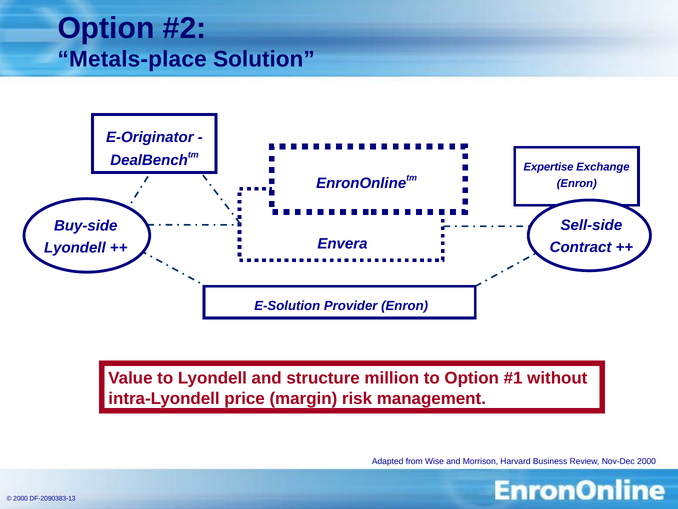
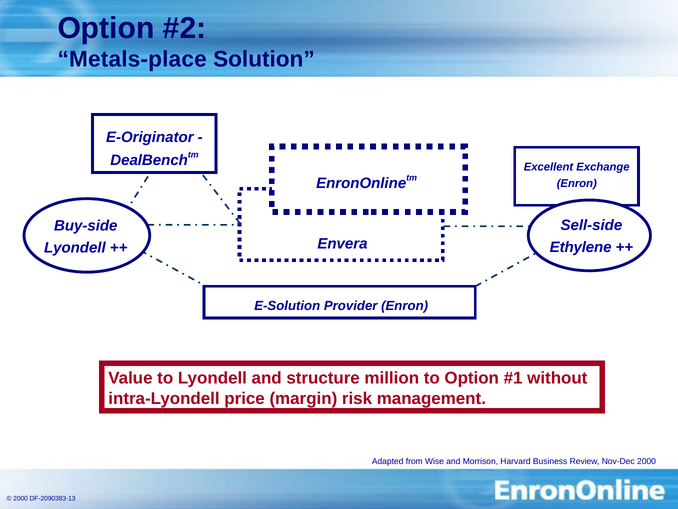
Expertise: Expertise -> Excellent
Contract: Contract -> Ethylene
